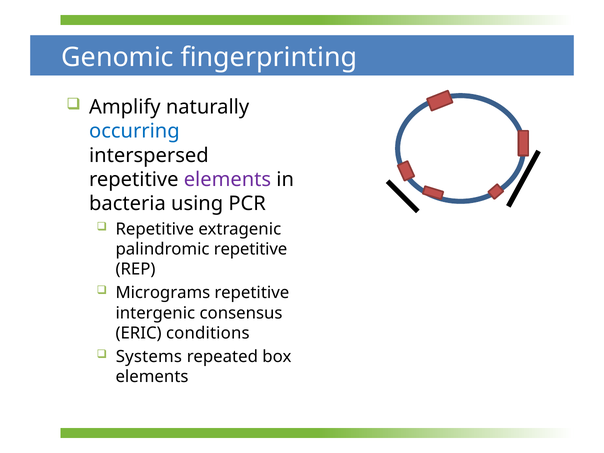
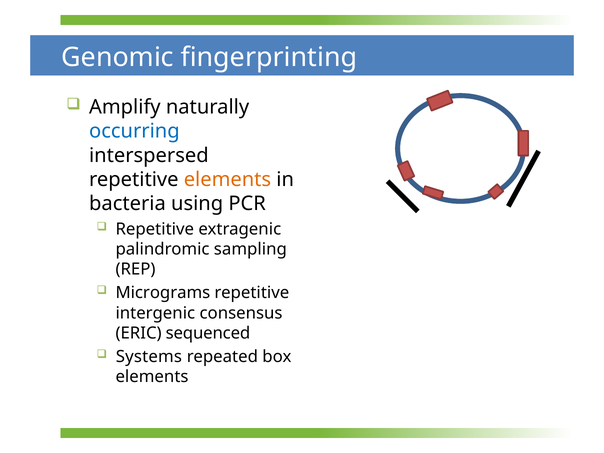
elements at (227, 180) colour: purple -> orange
palindromic repetitive: repetitive -> sampling
conditions: conditions -> sequenced
